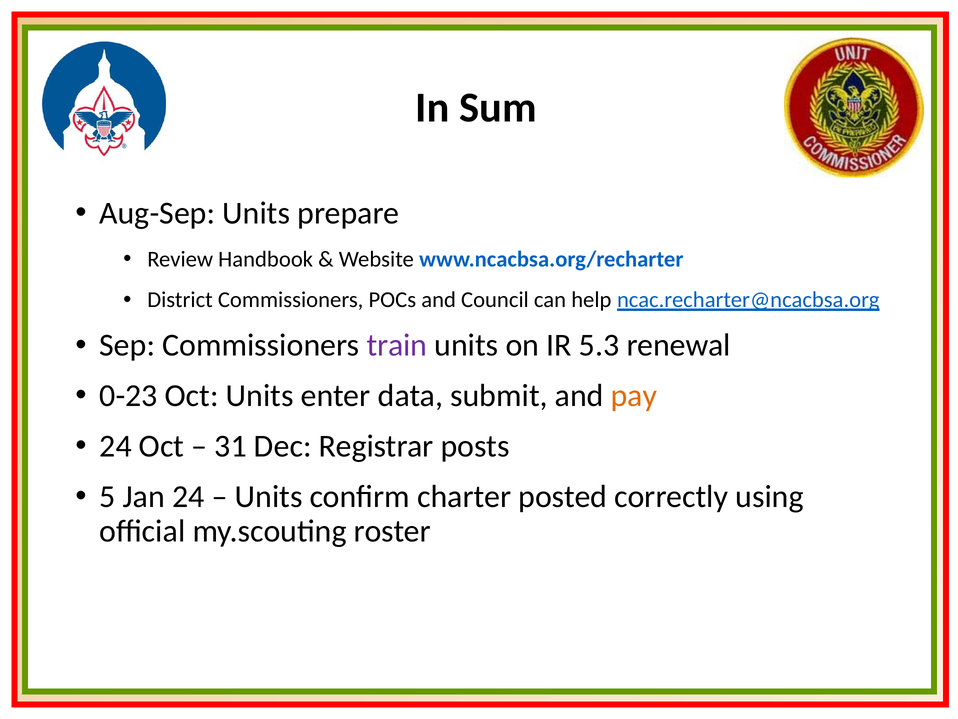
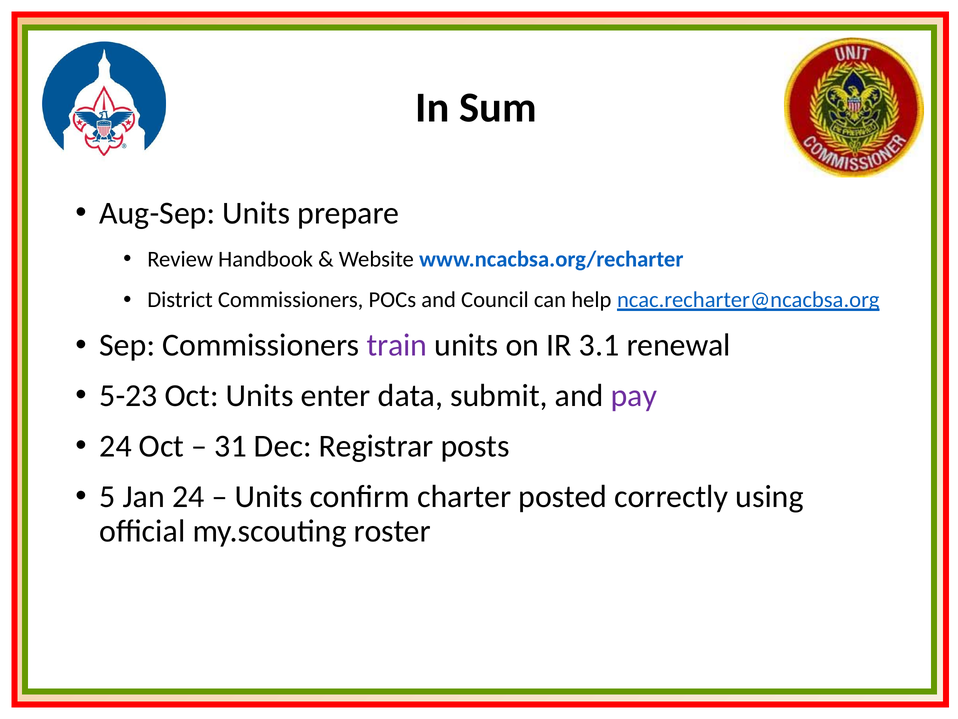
5.3: 5.3 -> 3.1
0-23: 0-23 -> 5-23
pay colour: orange -> purple
